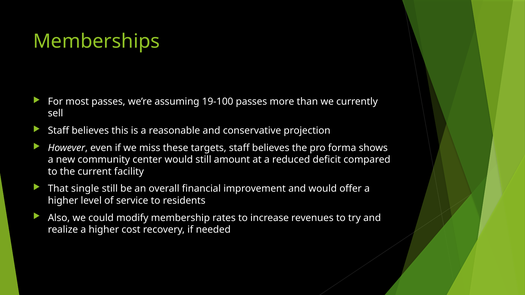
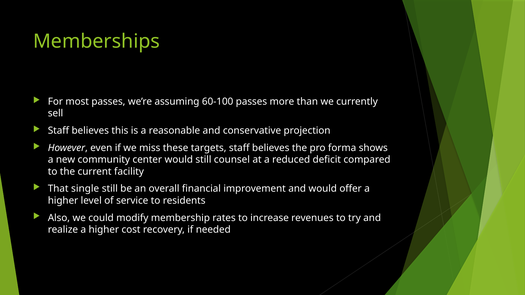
19-100: 19-100 -> 60-100
amount: amount -> counsel
